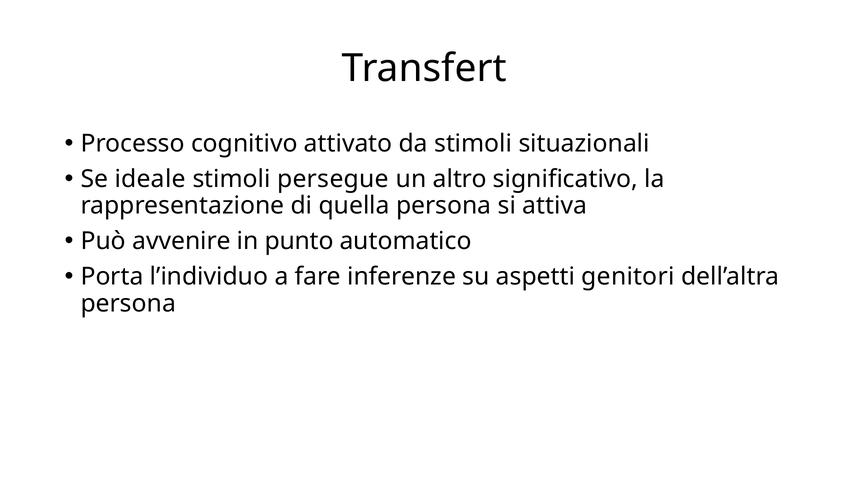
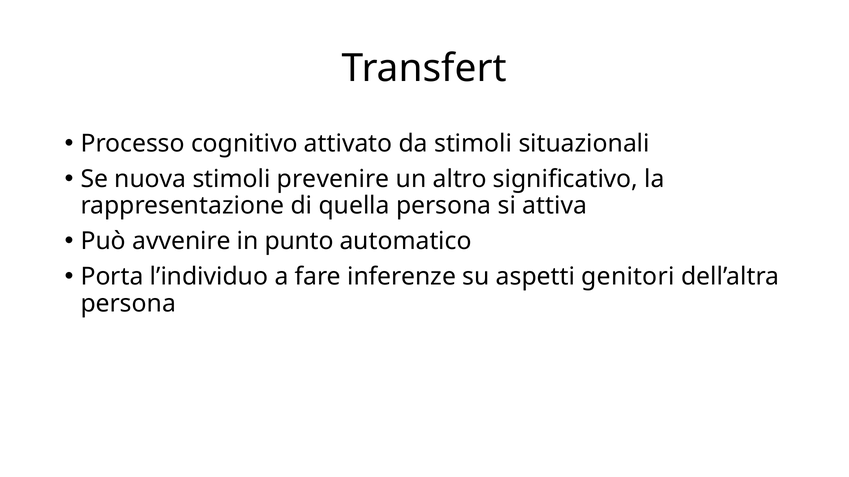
ideale: ideale -> nuova
persegue: persegue -> prevenire
